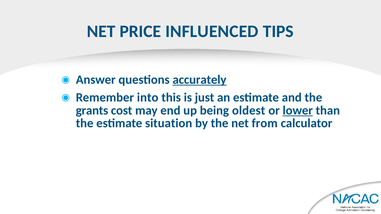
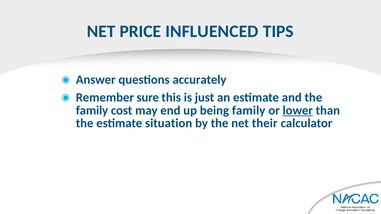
accurately underline: present -> none
into: into -> sure
grants at (92, 110): grants -> family
being oldest: oldest -> family
from: from -> their
